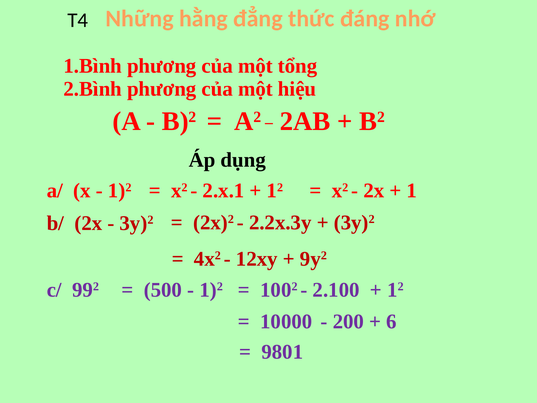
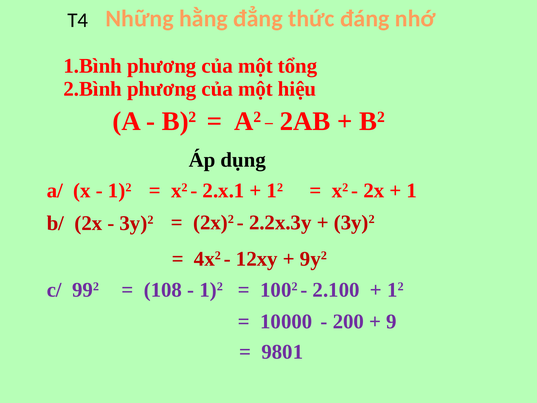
500: 500 -> 108
6: 6 -> 9
